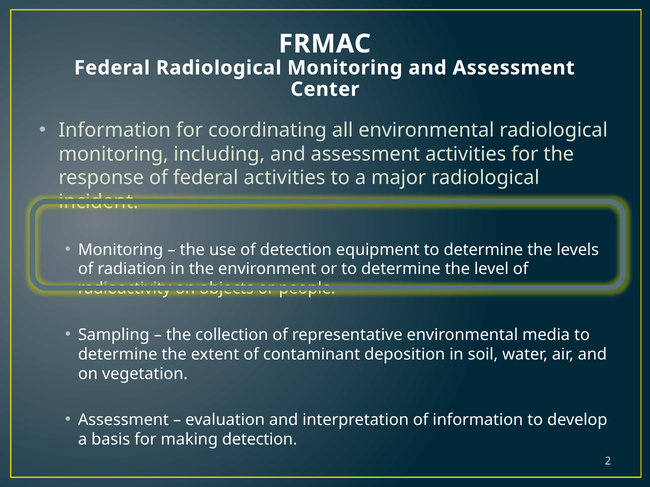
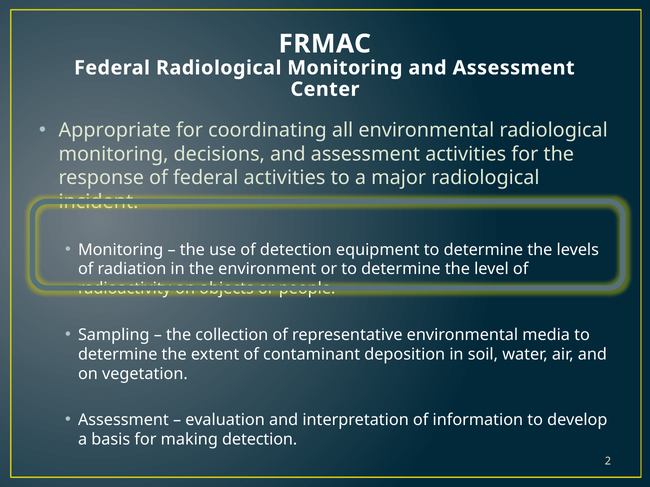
Information at (115, 130): Information -> Appropriate
including: including -> decisions
